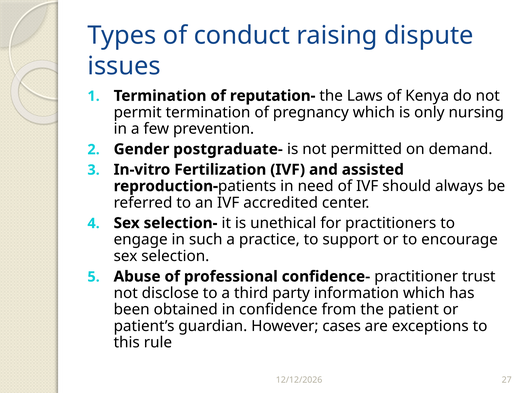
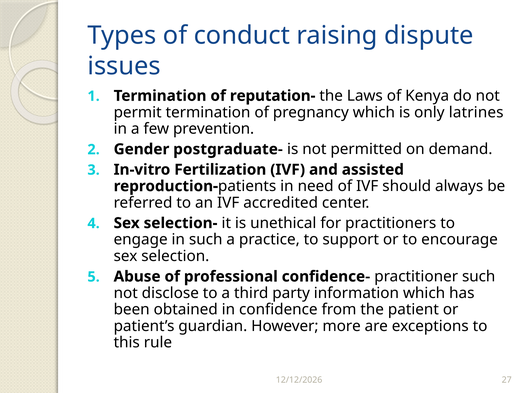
nursing: nursing -> latrines
practitioner trust: trust -> such
cases: cases -> more
